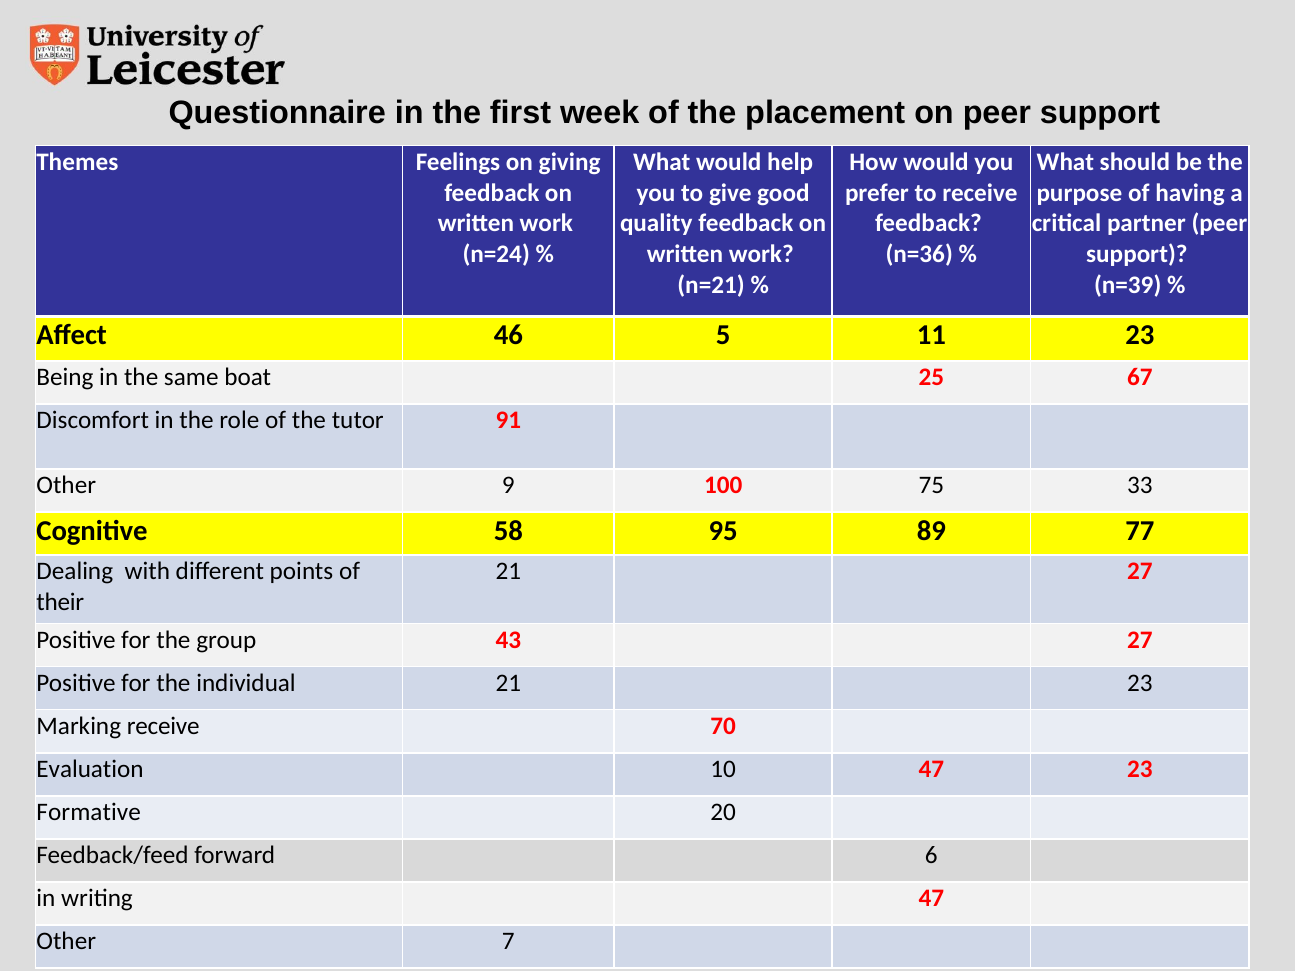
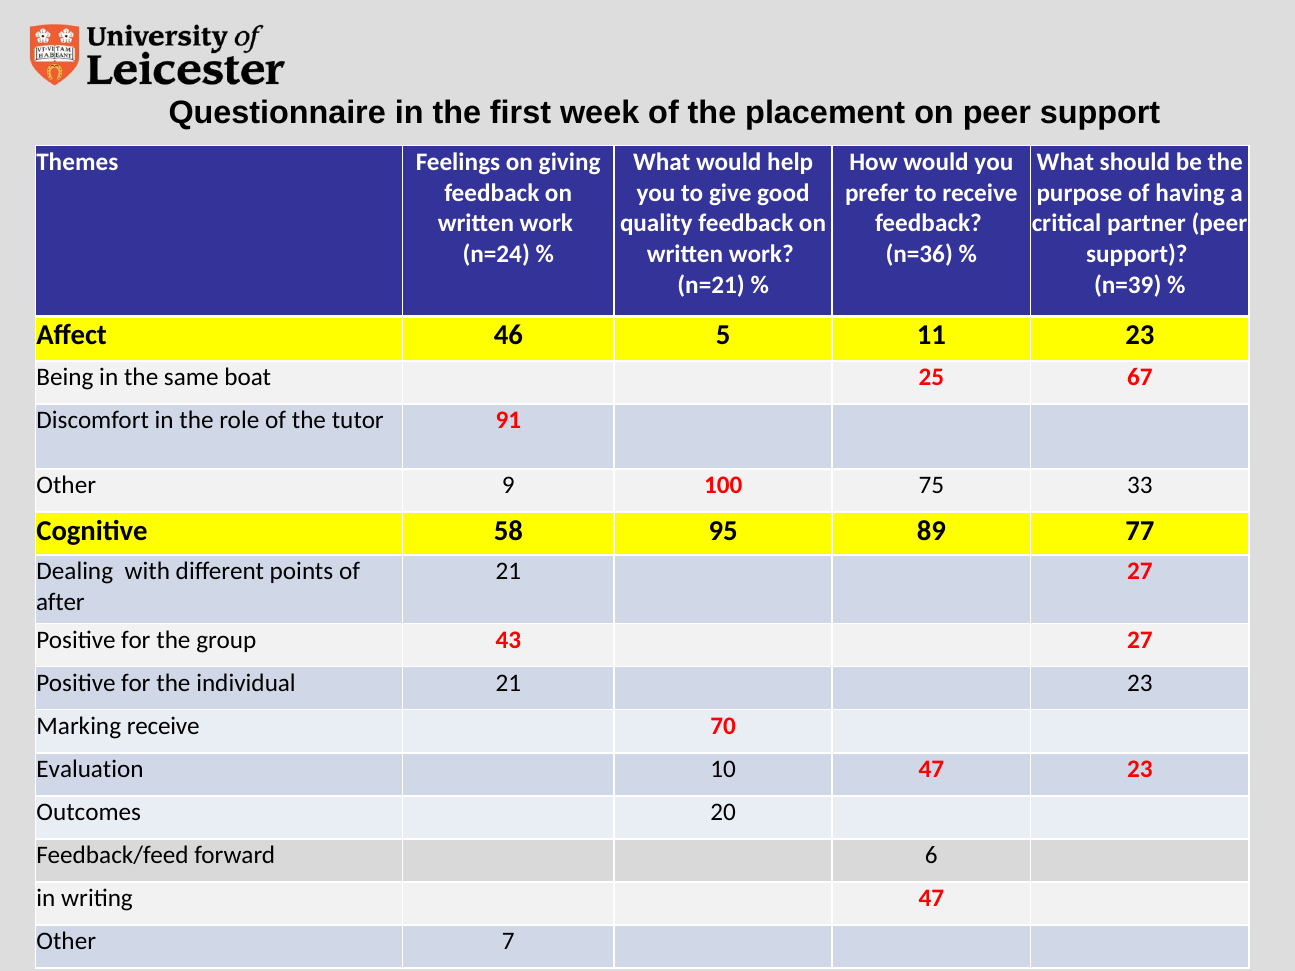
their: their -> after
Formative: Formative -> Outcomes
